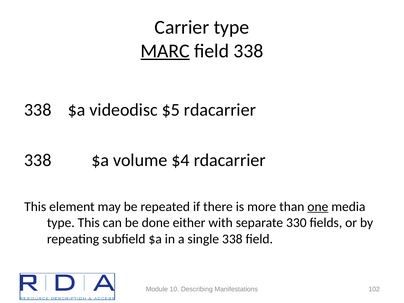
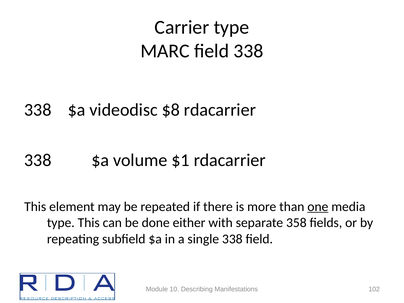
MARC underline: present -> none
$5: $5 -> $8
$4: $4 -> $1
330: 330 -> 358
